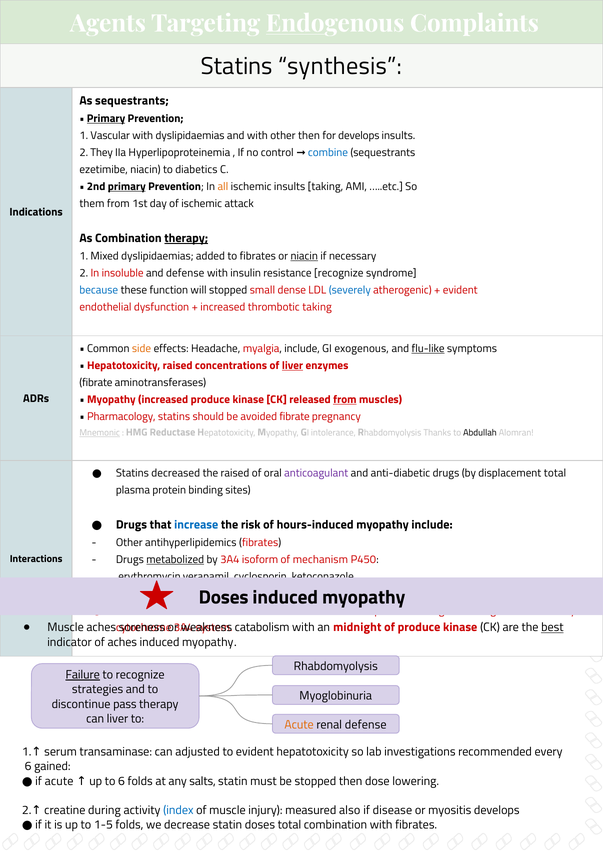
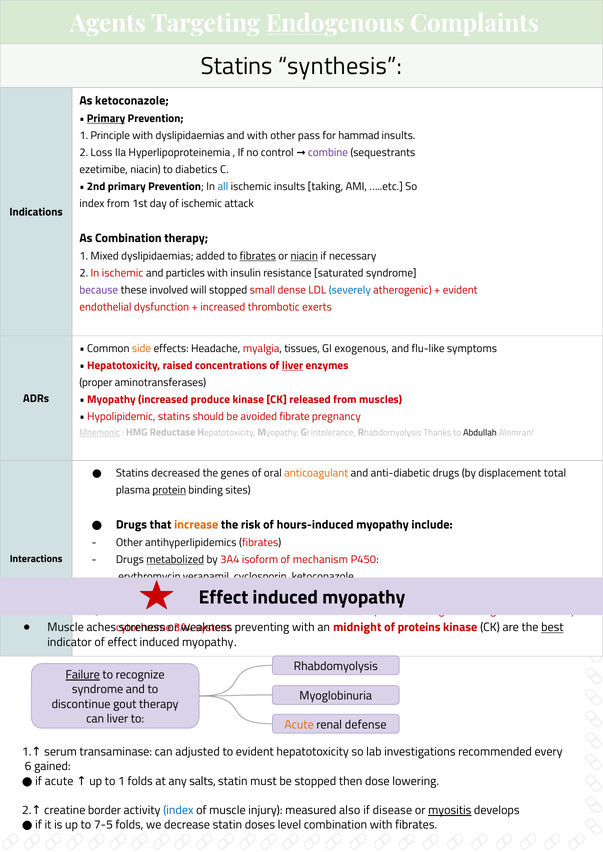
As sequestrants: sequestrants -> ketoconazole
Vascular: Vascular -> Principle
other then: then -> pass
for develops: develops -> hammad
They: They -> Loss
combine colour: blue -> purple
primary at (127, 187) underline: present -> none
all colour: orange -> blue
them at (92, 204): them -> index
therapy at (186, 239) underline: present -> none
fibrates at (258, 256) underline: none -> present
In insoluble: insoluble -> ischemic
and defense: defense -> particles
resistance recognize: recognize -> saturated
because colour: blue -> purple
function: function -> involved
thrombotic taking: taking -> exerts
myalgia include: include -> tissues
flu-like underline: present -> none
fibrate at (96, 383): fibrate -> proper
from at (345, 400) underline: present -> none
Pharmacology: Pharmacology -> Hypolipidemic
the raised: raised -> genes
anticoagulant colour: purple -> orange
protein underline: none -> present
increase colour: blue -> orange
Doses at (224, 598): Doses -> Effect
catabolism: catabolism -> preventing
of produce: produce -> proteins
of aches: aches -> effect
strategies at (98, 690): strategies -> syndrome
pass: pass -> gout
to 6: 6 -> 1
during: during -> border
myositis underline: none -> present
1-5: 1-5 -> 7-5
doses total: total -> level
